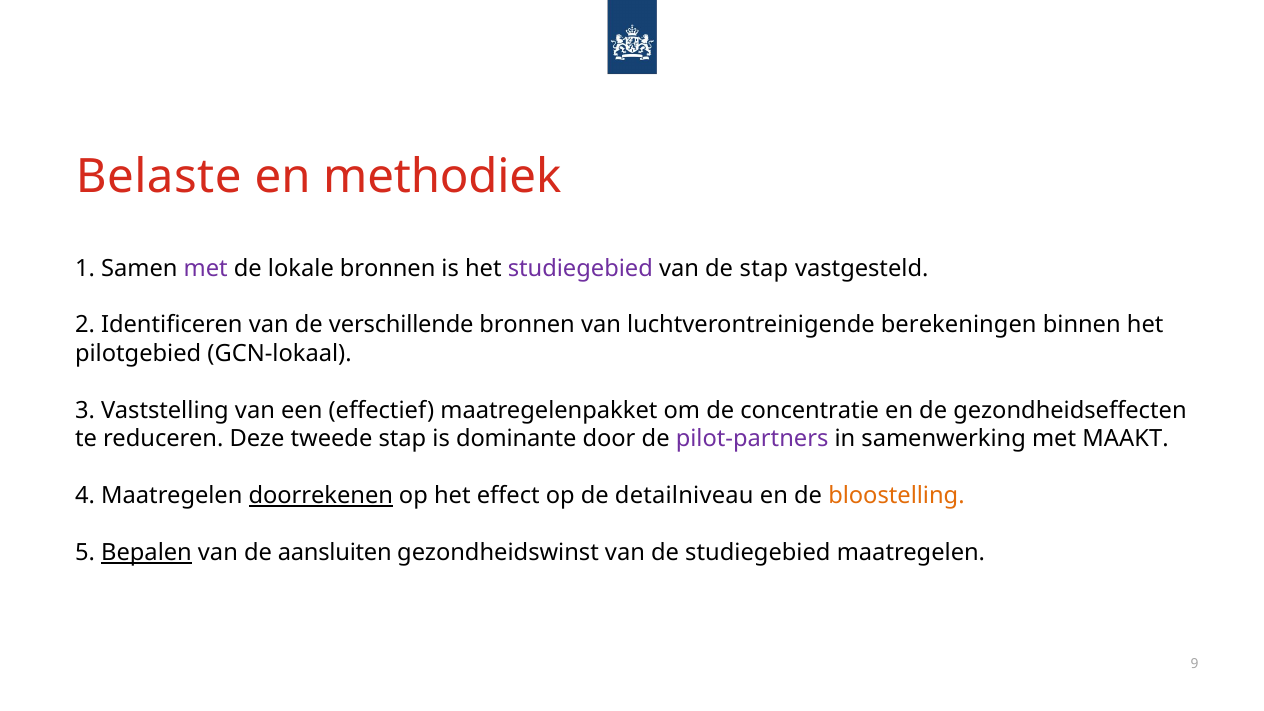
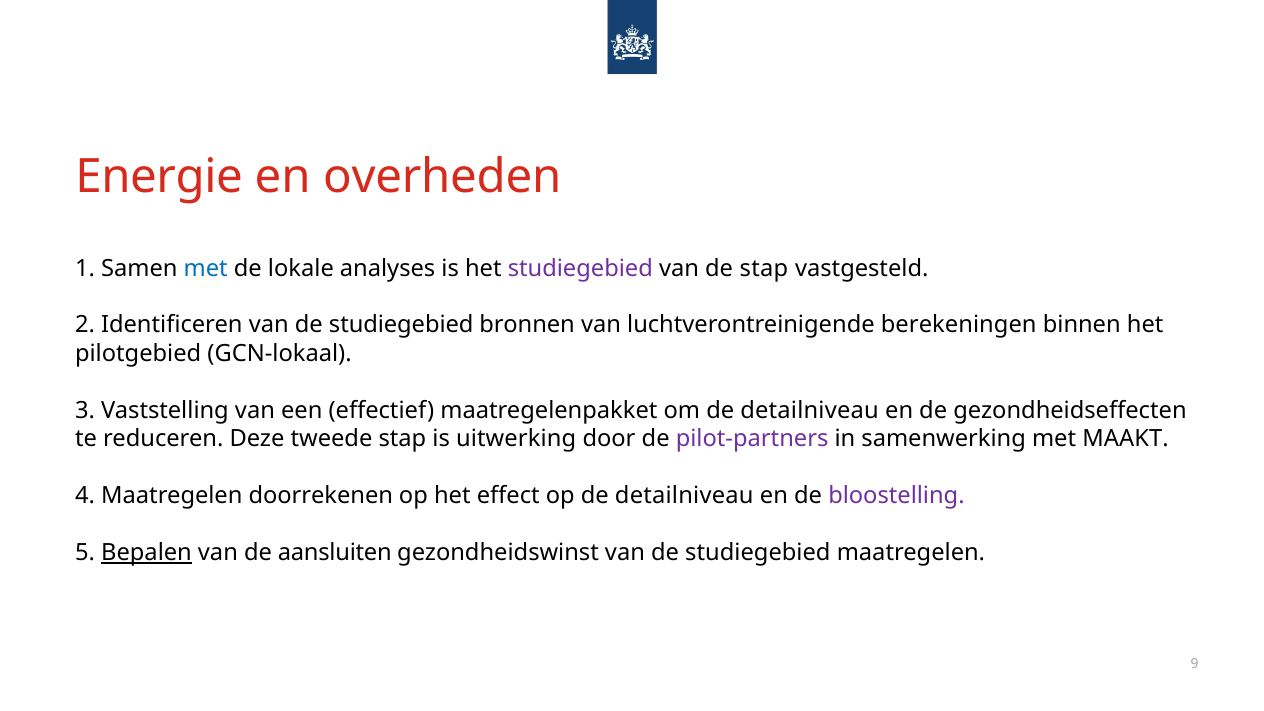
Belaste: Belaste -> Energie
methodiek: methodiek -> overheden
met at (206, 268) colour: purple -> blue
lokale bronnen: bronnen -> analyses
Identificeren van de verschillende: verschillende -> studiegebied
om de concentratie: concentratie -> detailniveau
dominante: dominante -> uitwerking
doorrekenen underline: present -> none
bloostelling colour: orange -> purple
